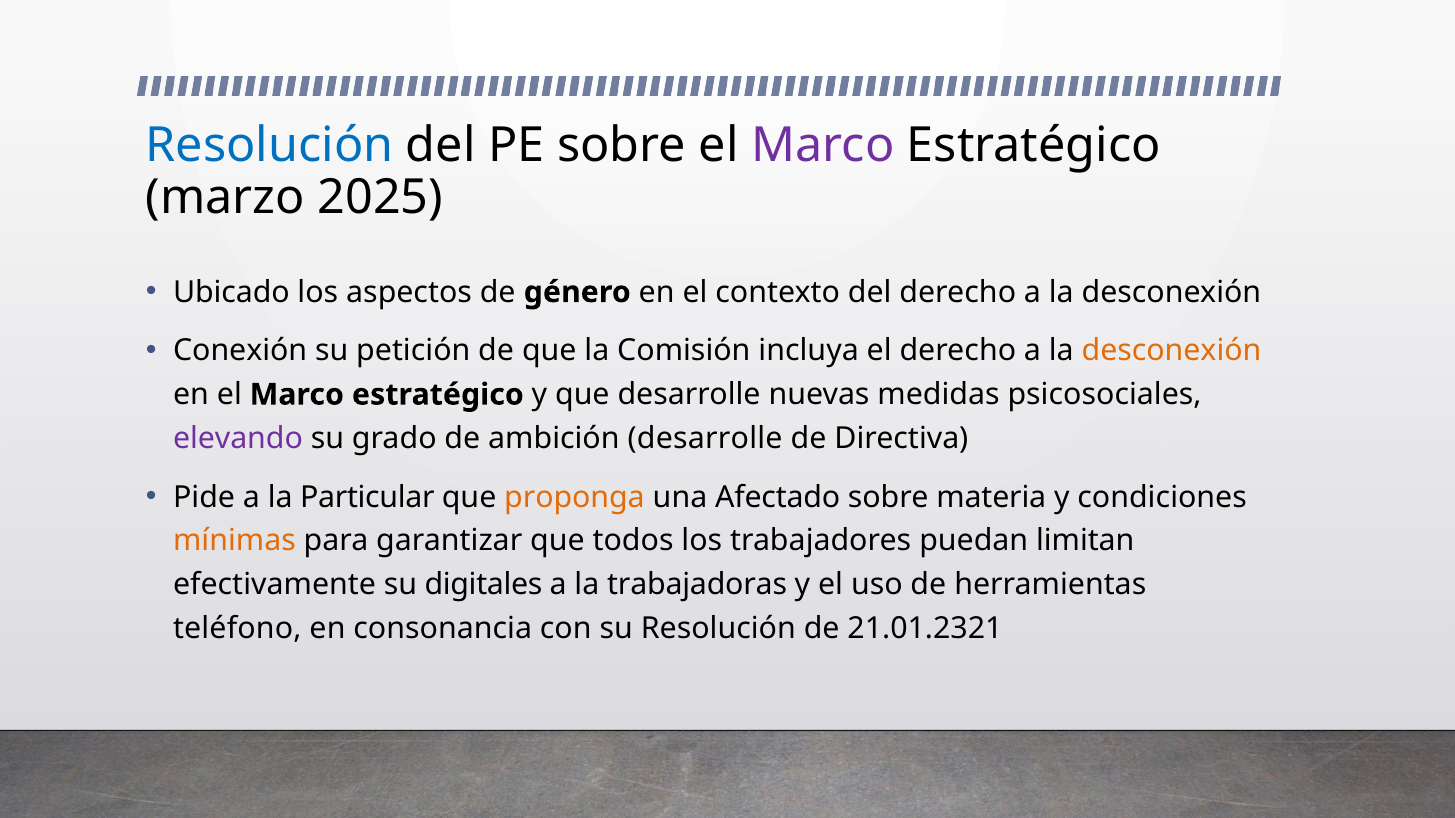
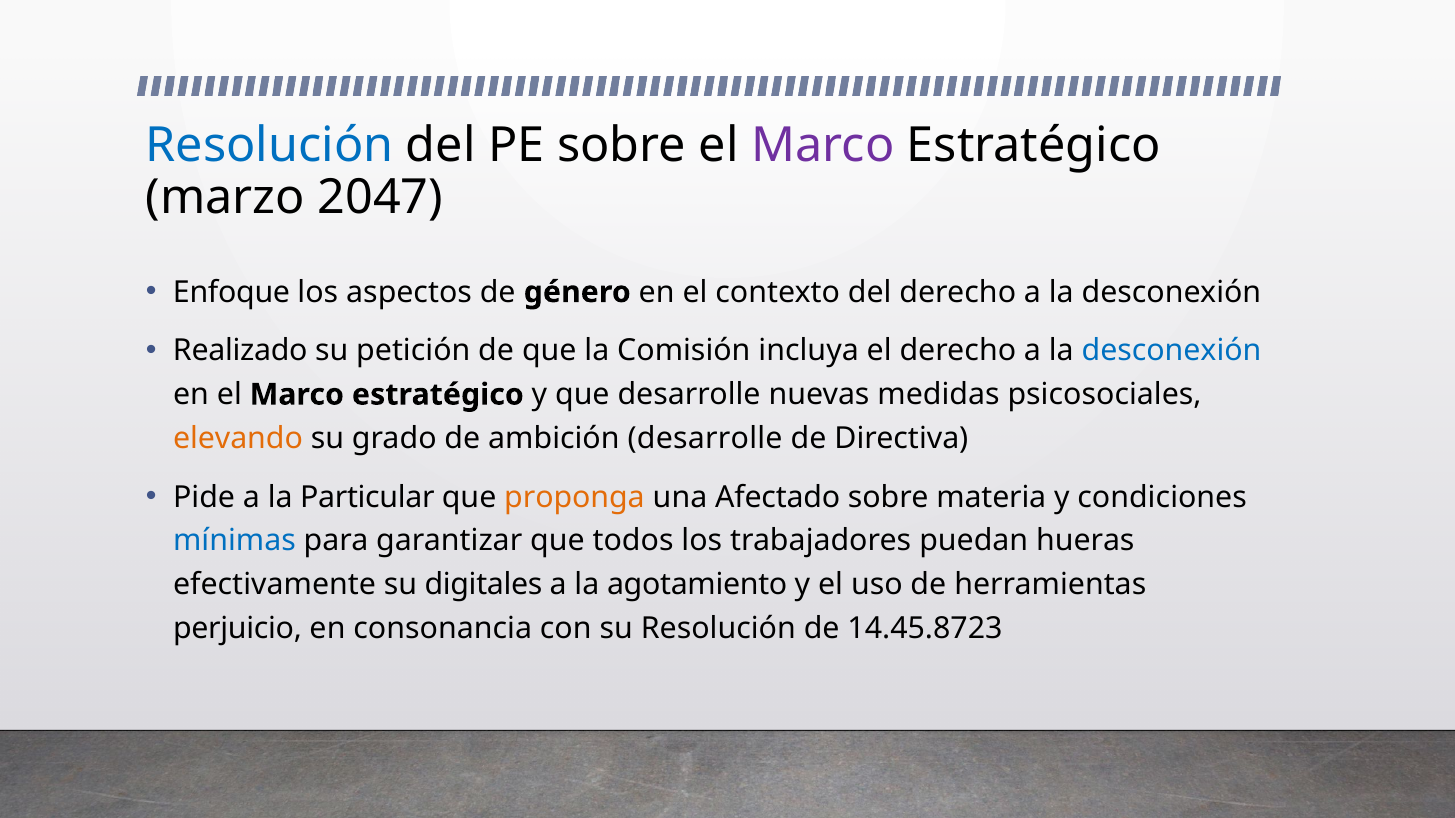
2025: 2025 -> 2047
Ubicado: Ubicado -> Enfoque
Conexión: Conexión -> Realizado
desconexión at (1171, 351) colour: orange -> blue
elevando colour: purple -> orange
mínimas colour: orange -> blue
limitan: limitan -> hueras
trabajadoras: trabajadoras -> agotamiento
teléfono: teléfono -> perjuicio
21.01.2321: 21.01.2321 -> 14.45.8723
